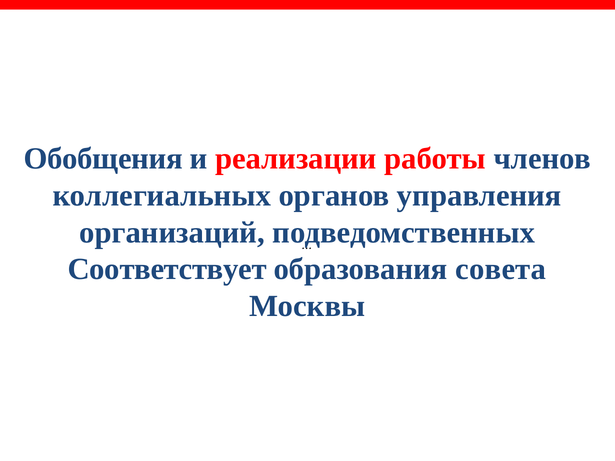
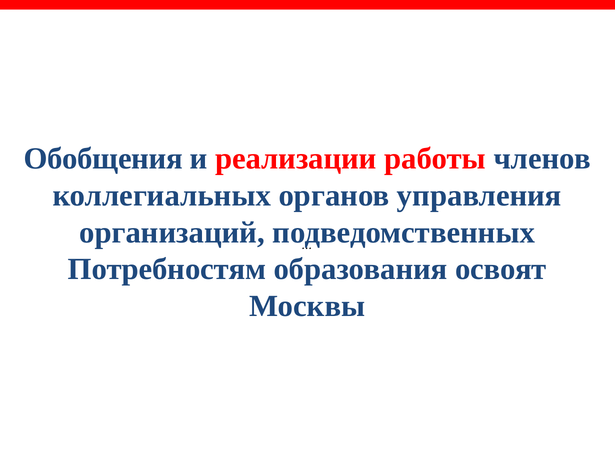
Соответствует: Соответствует -> Потребностям
совета: совета -> освоят
